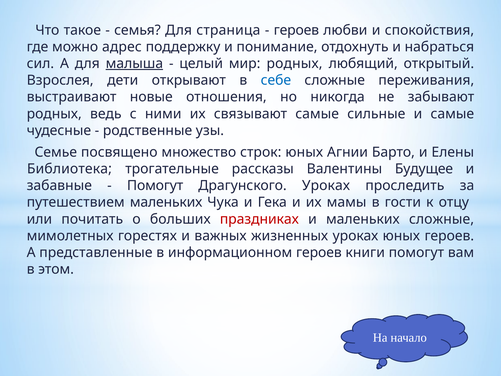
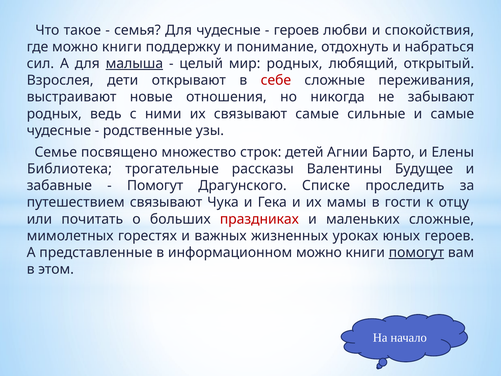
Для страница: страница -> чудесные
где можно адрес: адрес -> книги
себе colour: blue -> red
строк юных: юных -> детей
Драгунского Уроках: Уроках -> Списке
путешествием маленьких: маленьких -> связывают
информационном героев: героев -> можно
помогут at (416, 252) underline: none -> present
